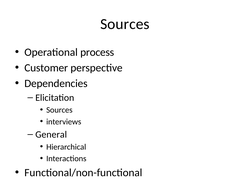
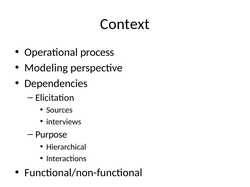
Sources at (125, 24): Sources -> Context
Customer: Customer -> Modeling
General: General -> Purpose
